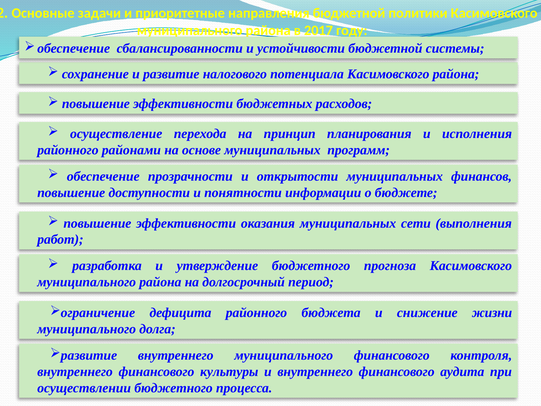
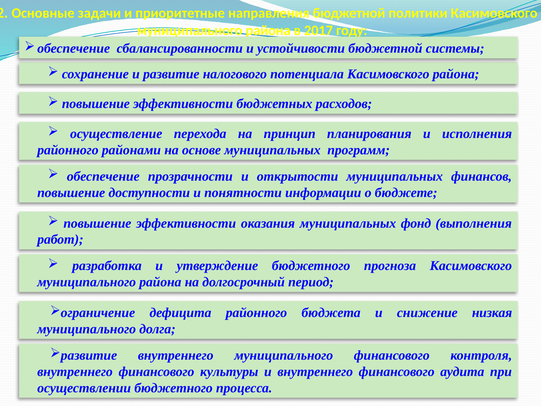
сети: сети -> фонд
жизни: жизни -> низкая
